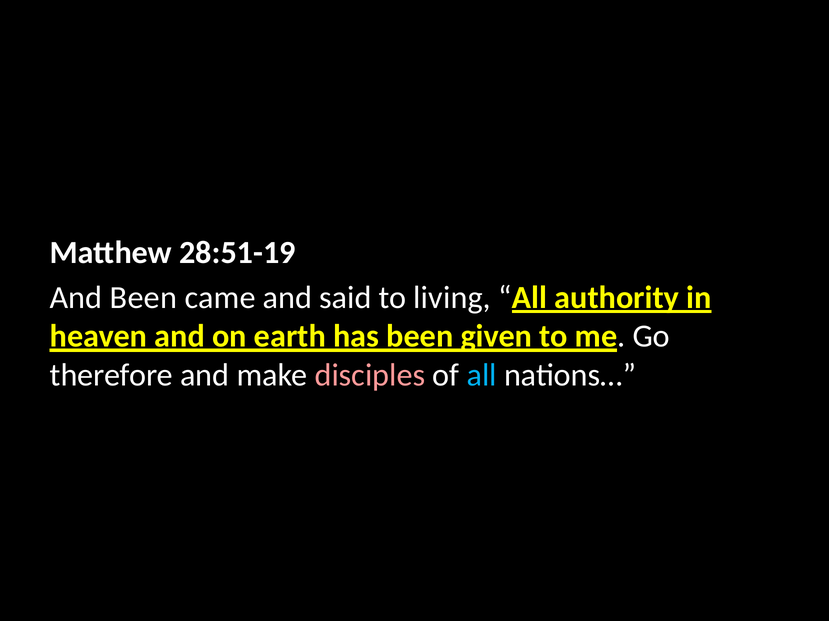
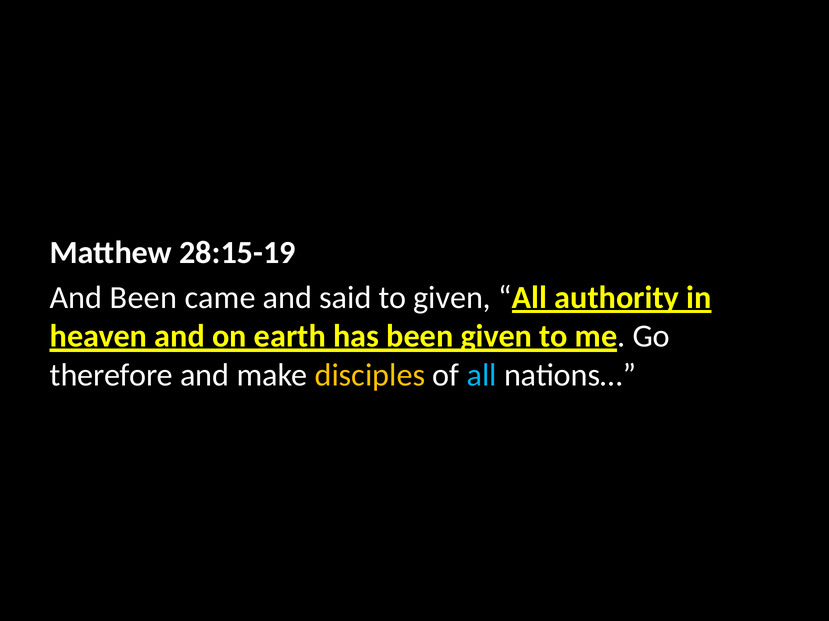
28:51-19: 28:51-19 -> 28:15-19
to living: living -> given
disciples colour: pink -> yellow
